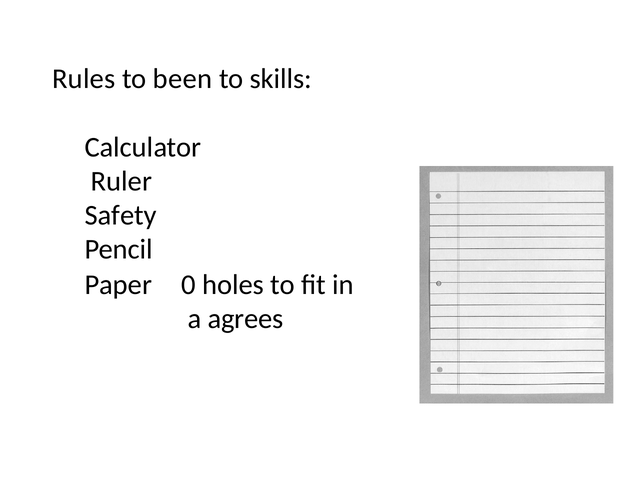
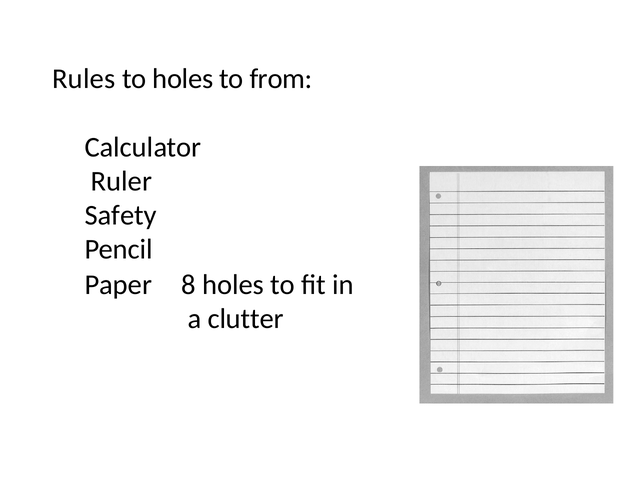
to been: been -> holes
skills: skills -> from
0: 0 -> 8
agrees: agrees -> clutter
